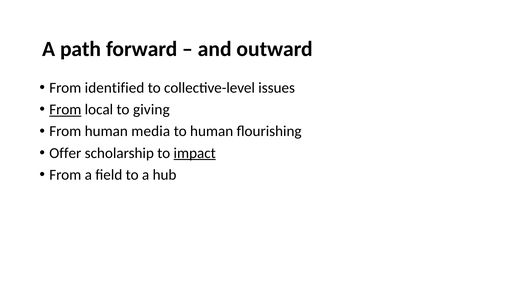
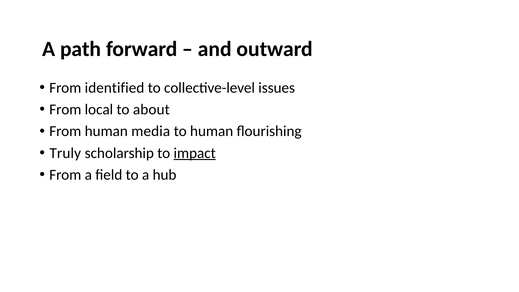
From at (65, 110) underline: present -> none
giving: giving -> about
Offer: Offer -> Truly
